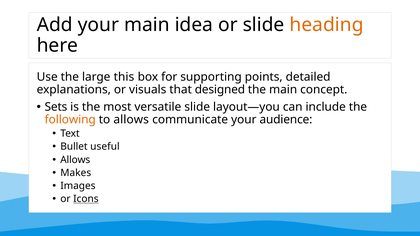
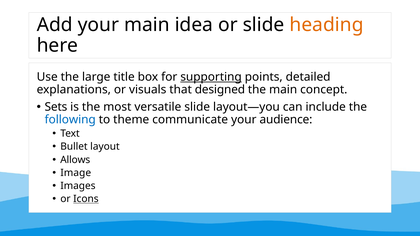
this: this -> title
supporting underline: none -> present
following colour: orange -> blue
to allows: allows -> theme
useful: useful -> layout
Makes: Makes -> Image
